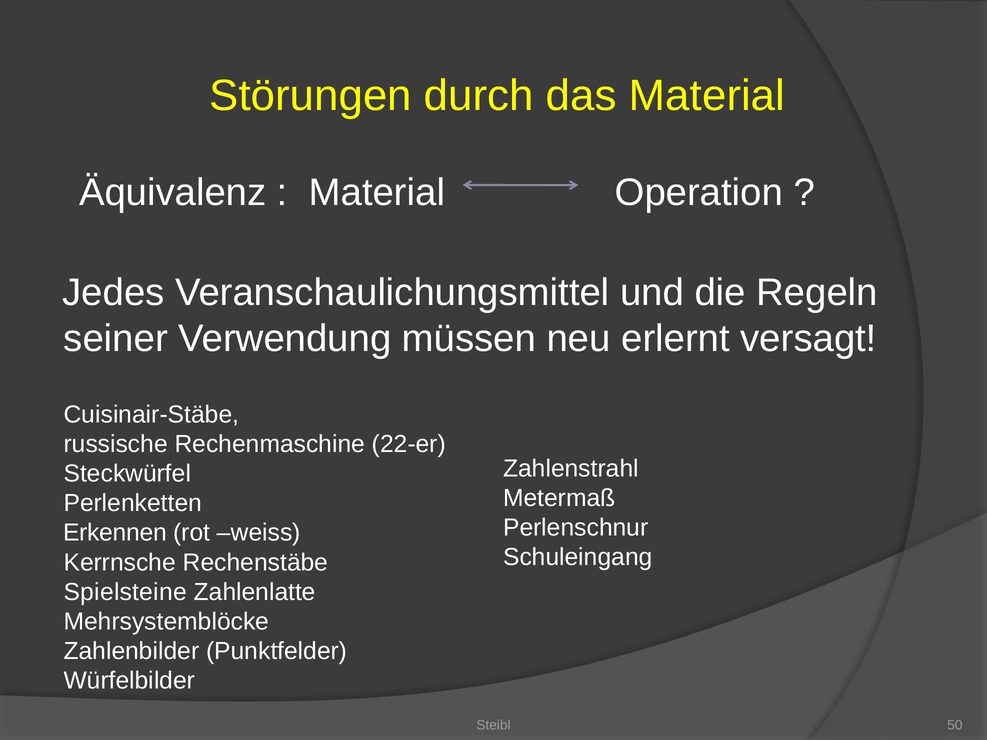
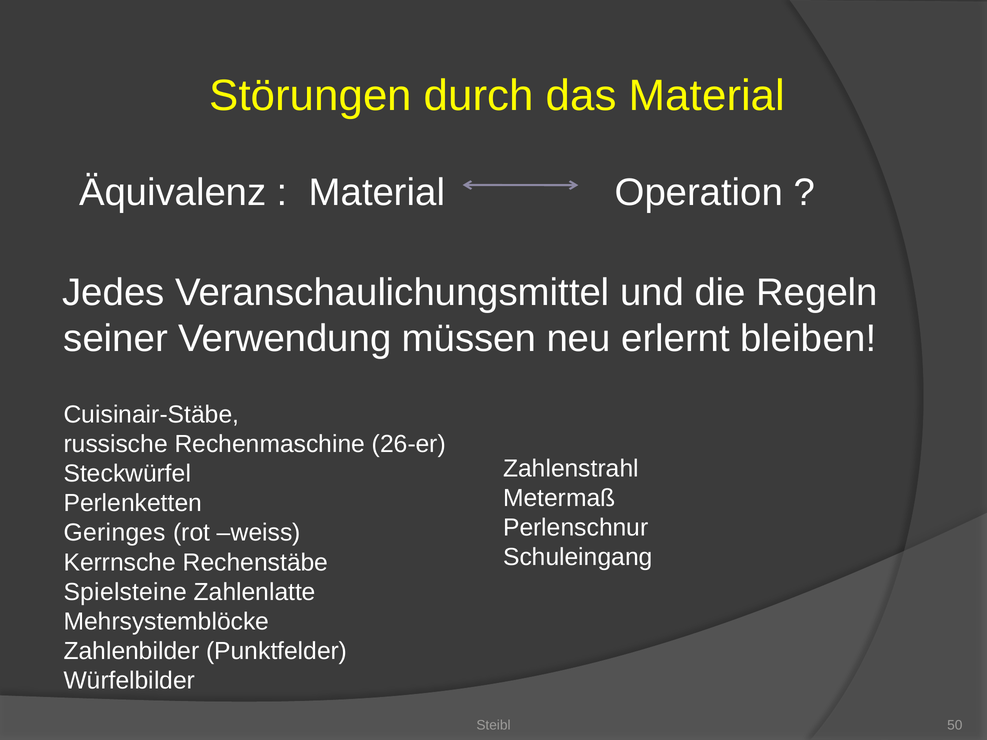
versagt: versagt -> bleiben
22-er: 22-er -> 26-er
Erkennen: Erkennen -> Geringes
